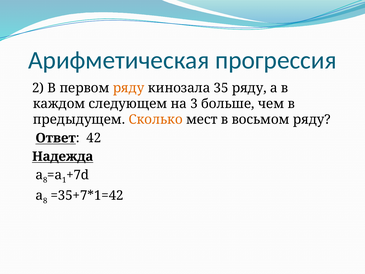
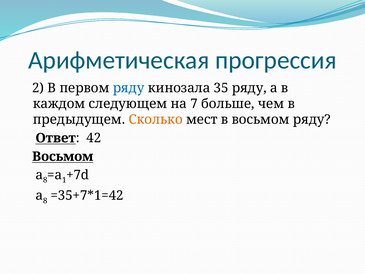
ряду at (129, 88) colour: orange -> blue
3: 3 -> 7
Надежда at (63, 156): Надежда -> Восьмом
